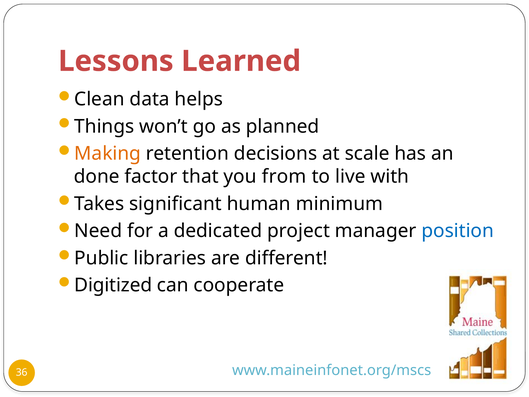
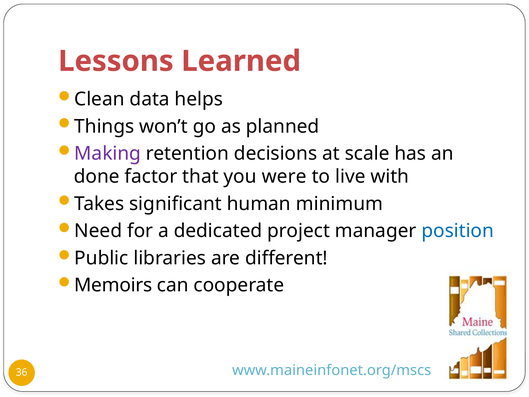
Making colour: orange -> purple
from: from -> were
Digitized: Digitized -> Memoirs
